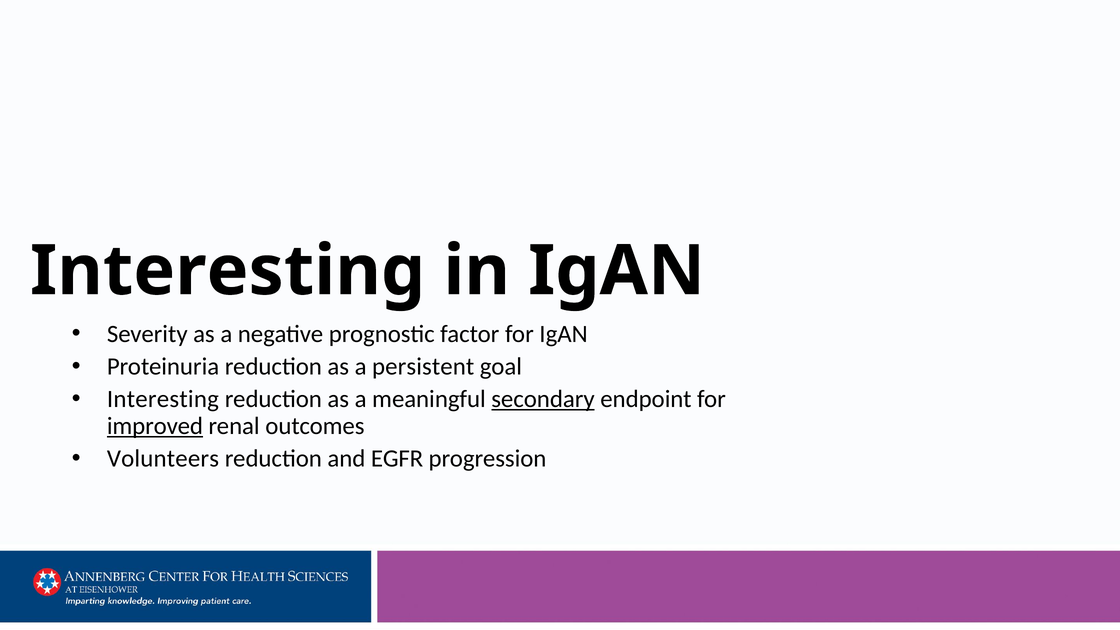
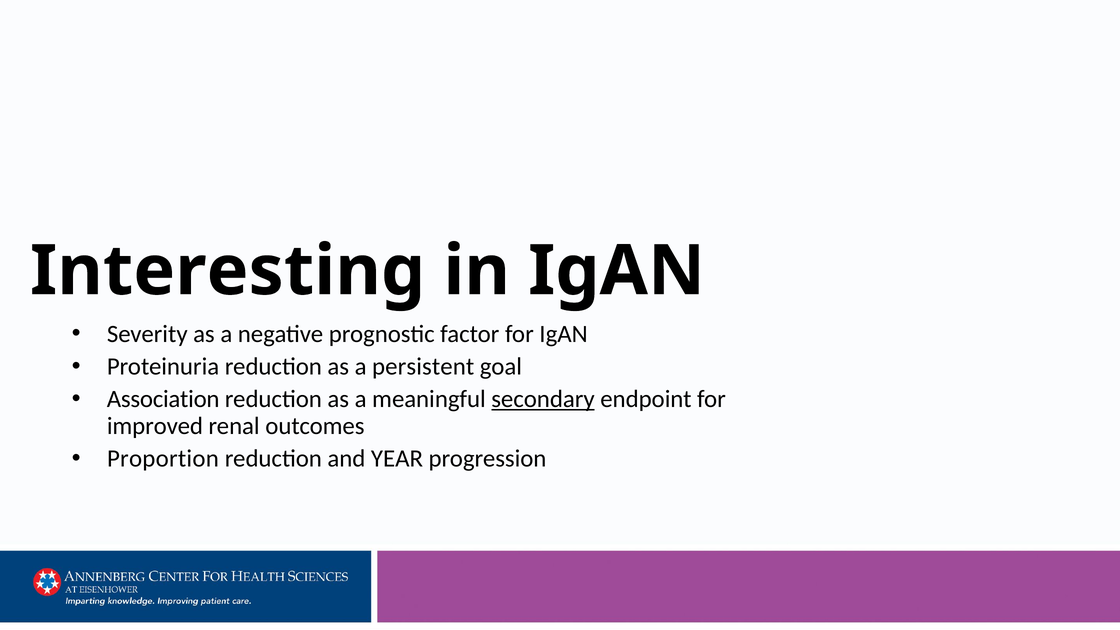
Interesting at (163, 399): Interesting -> Association
improved underline: present -> none
Volunteers: Volunteers -> Proportion
EGFR: EGFR -> YEAR
